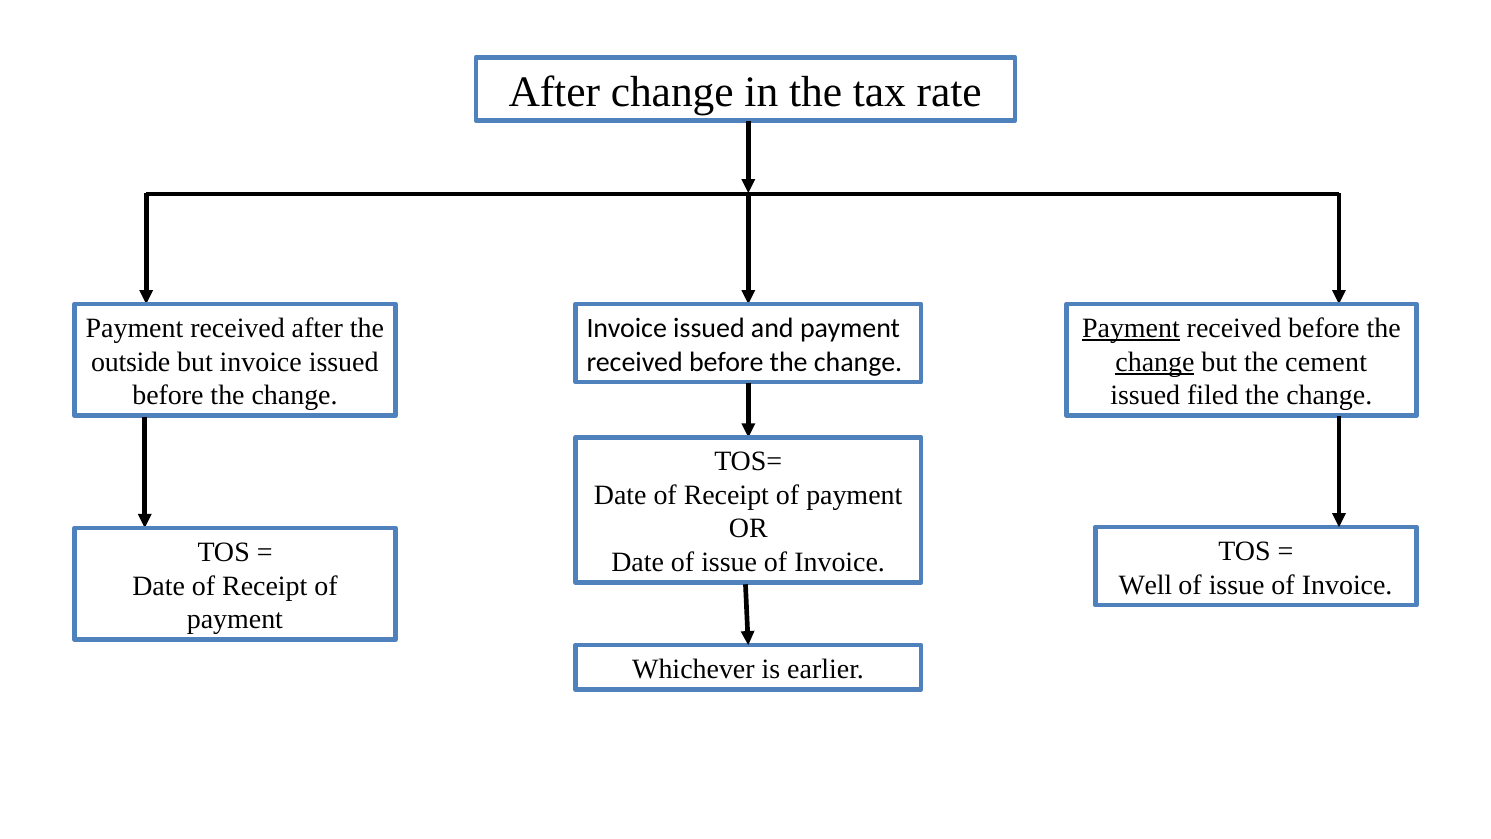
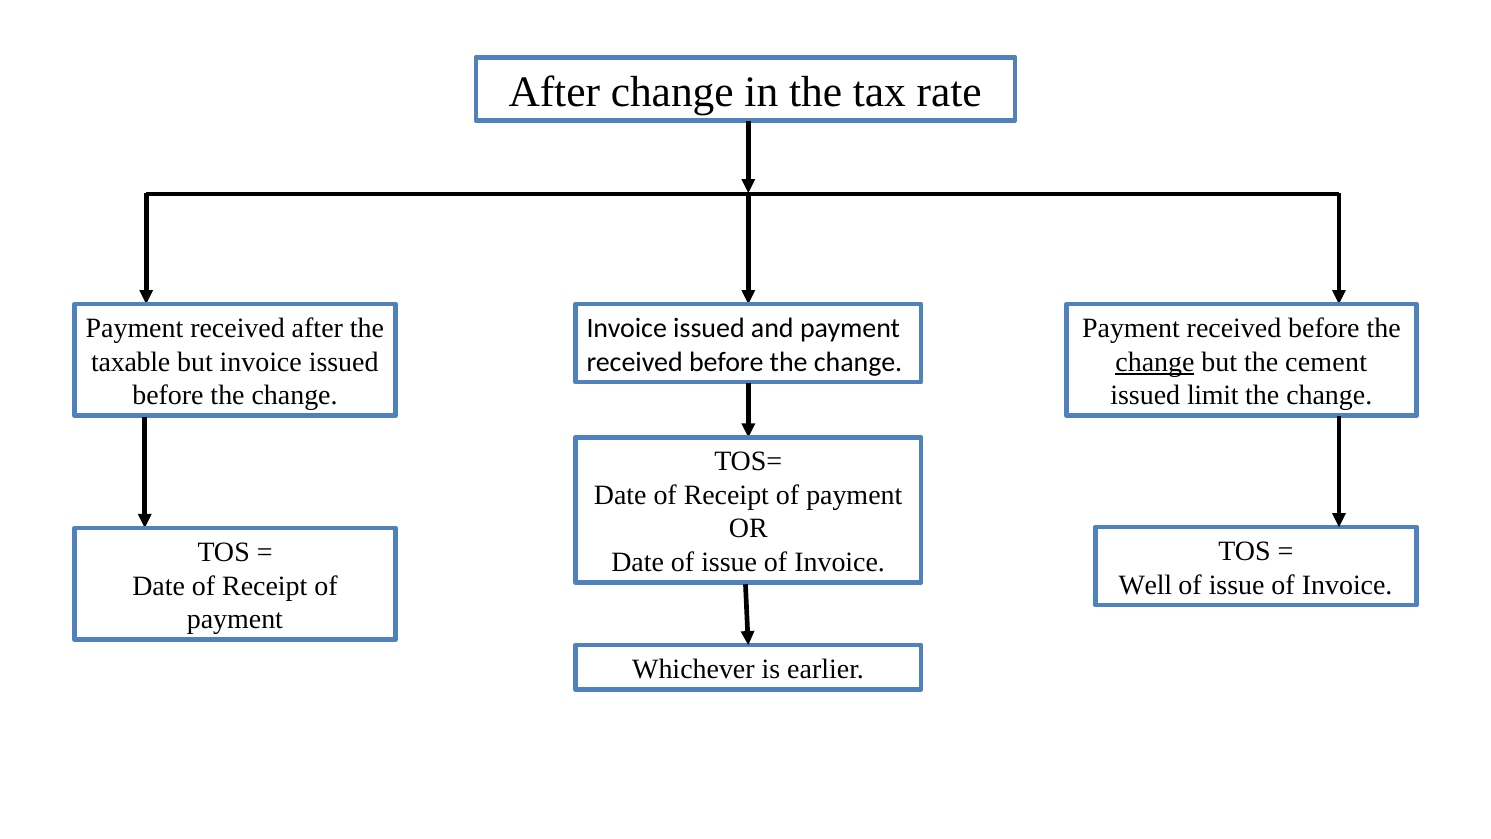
Payment at (1131, 328) underline: present -> none
outside: outside -> taxable
filed: filed -> limit
